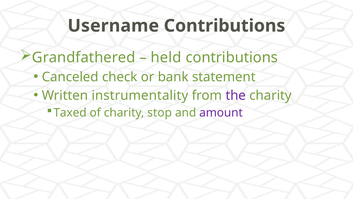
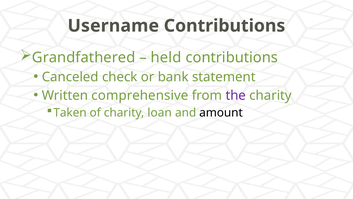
instrumentality: instrumentality -> comprehensive
Taxed: Taxed -> Taken
stop: stop -> loan
amount colour: purple -> black
